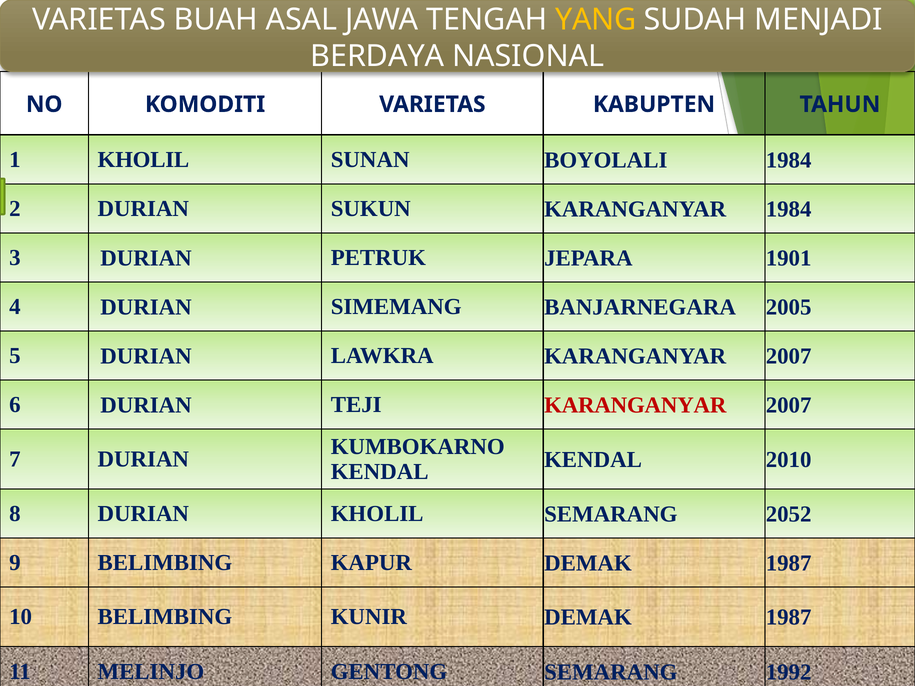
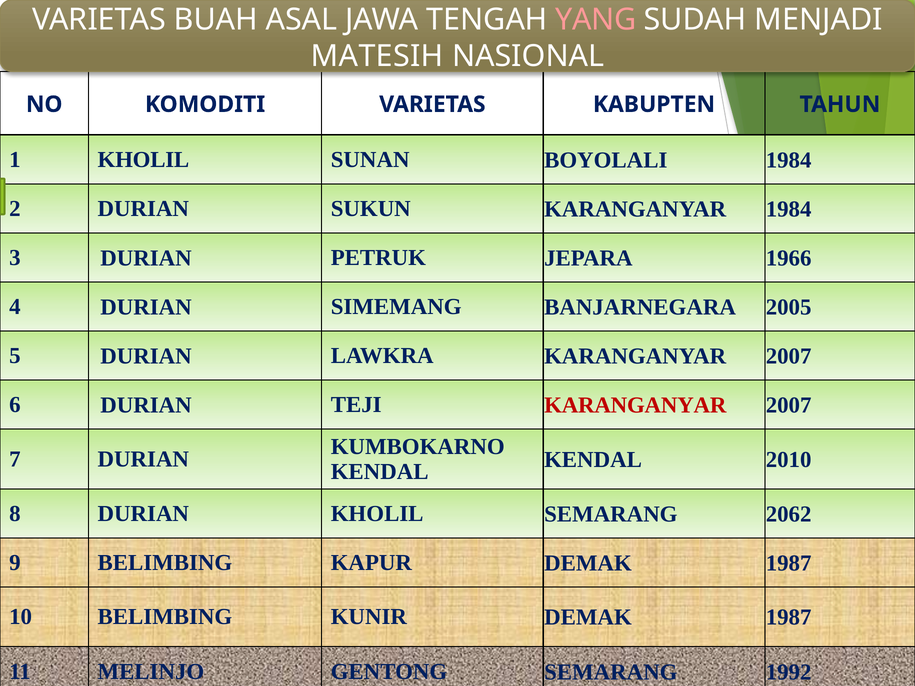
YANG colour: yellow -> pink
BERDAYA: BERDAYA -> MATESIH
1901: 1901 -> 1966
2052: 2052 -> 2062
